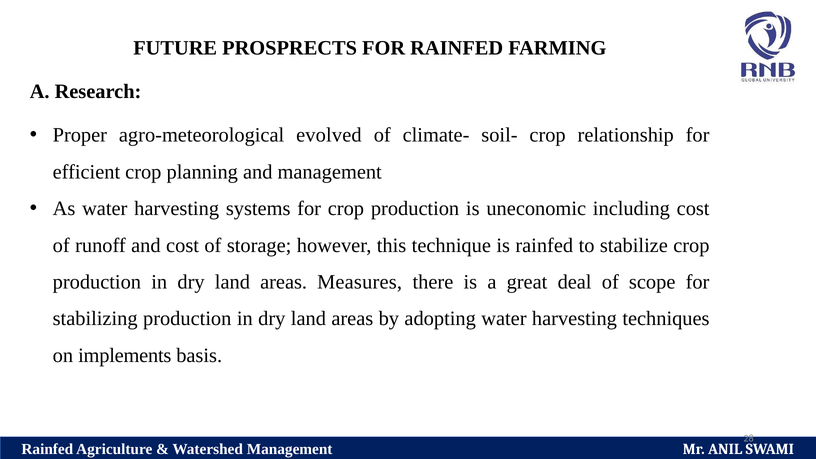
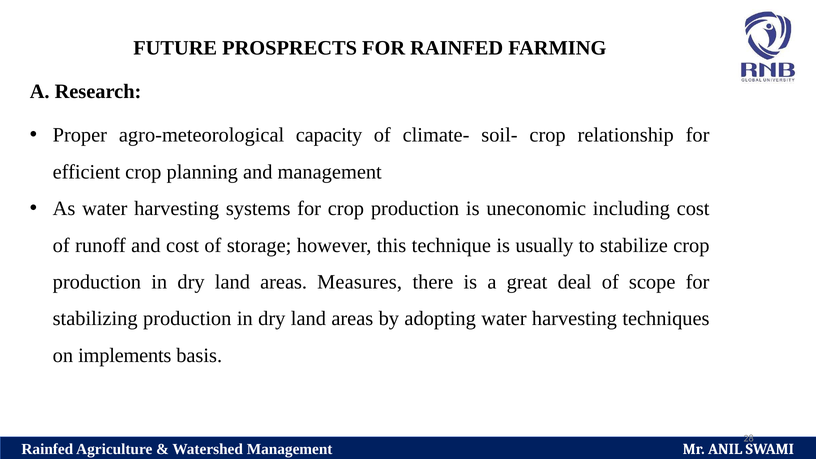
evolved: evolved -> capacity
is rainfed: rainfed -> usually
